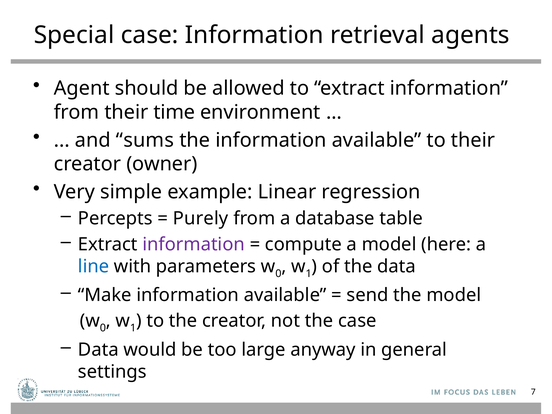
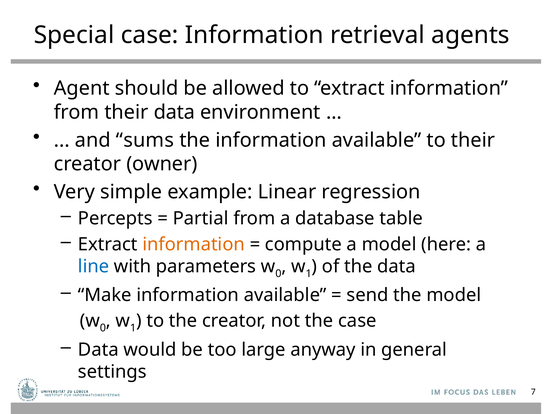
their time: time -> data
Purely: Purely -> Partial
information at (194, 244) colour: purple -> orange
